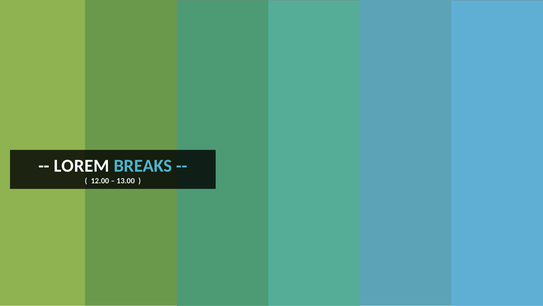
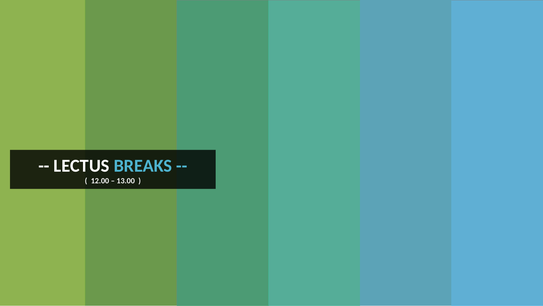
LOREM: LOREM -> LECTUS
